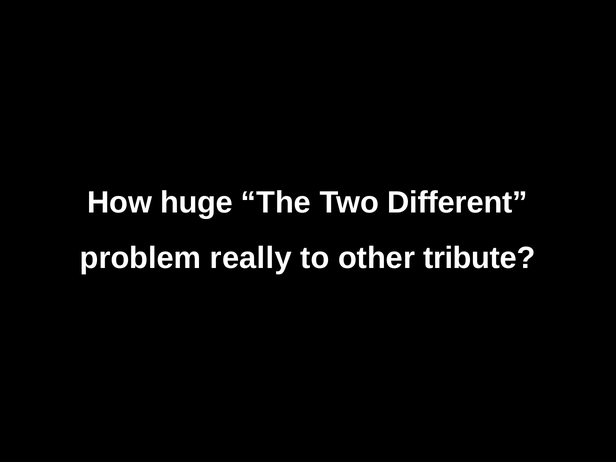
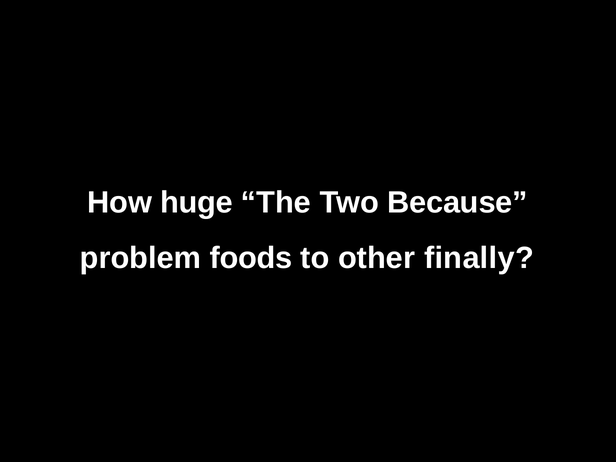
Different: Different -> Because
really: really -> foods
tribute: tribute -> finally
